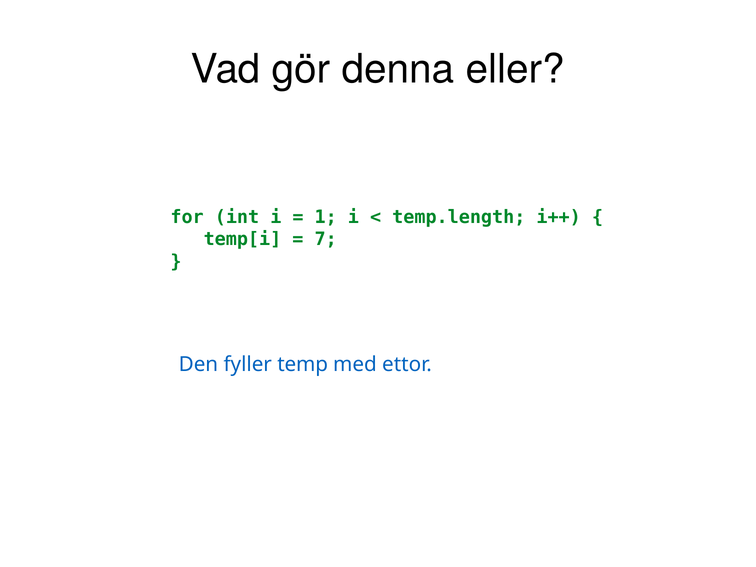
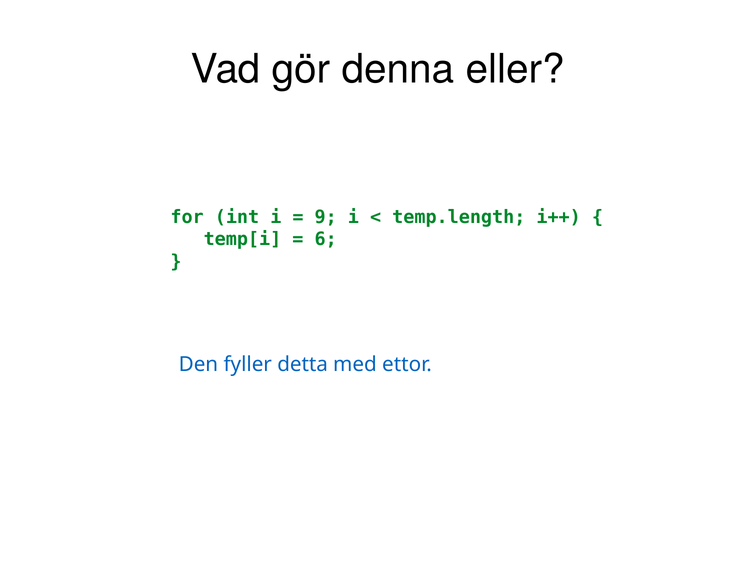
1: 1 -> 9
7: 7 -> 6
temp: temp -> detta
